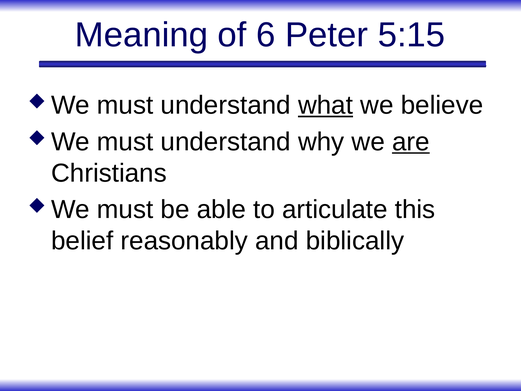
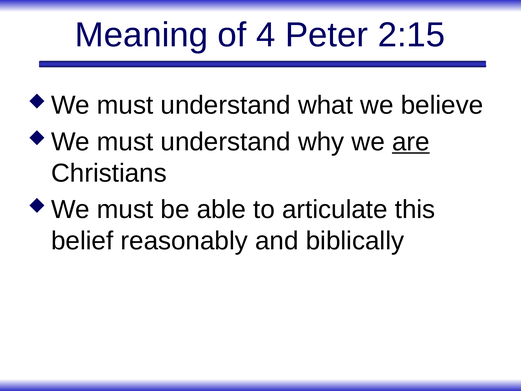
6: 6 -> 4
5:15: 5:15 -> 2:15
what underline: present -> none
